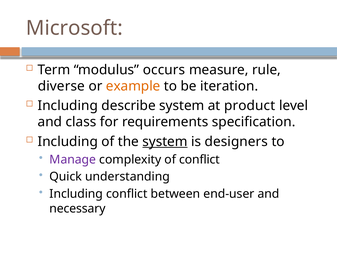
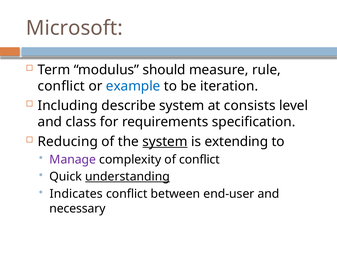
occurs: occurs -> should
diverse at (61, 86): diverse -> conflict
example colour: orange -> blue
product: product -> consists
Including at (68, 141): Including -> Reducing
designers: designers -> extending
understanding underline: none -> present
Including at (76, 194): Including -> Indicates
